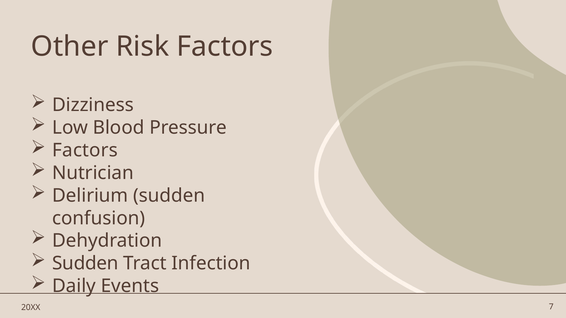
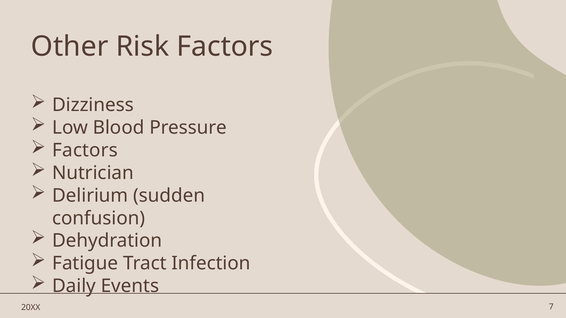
Sudden at (85, 264): Sudden -> Fatigue
